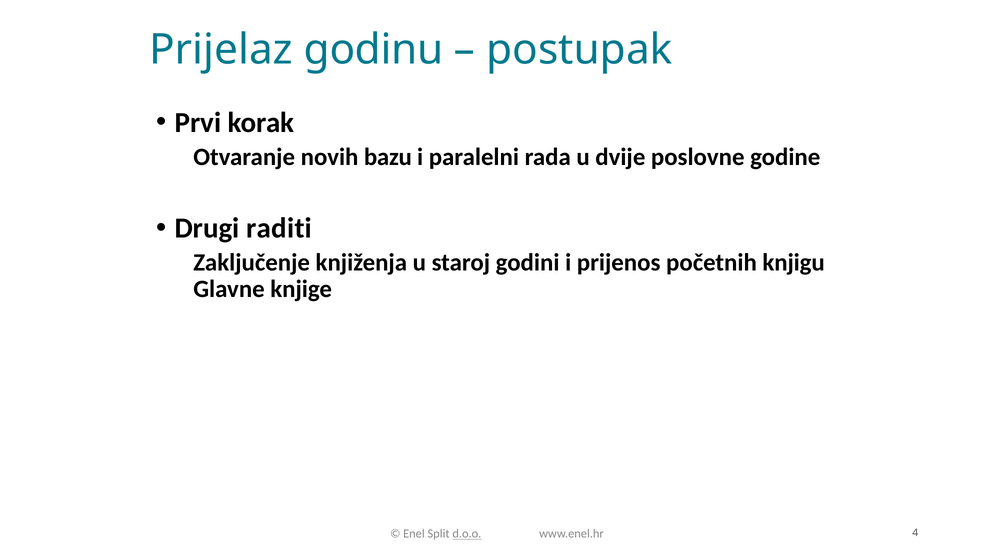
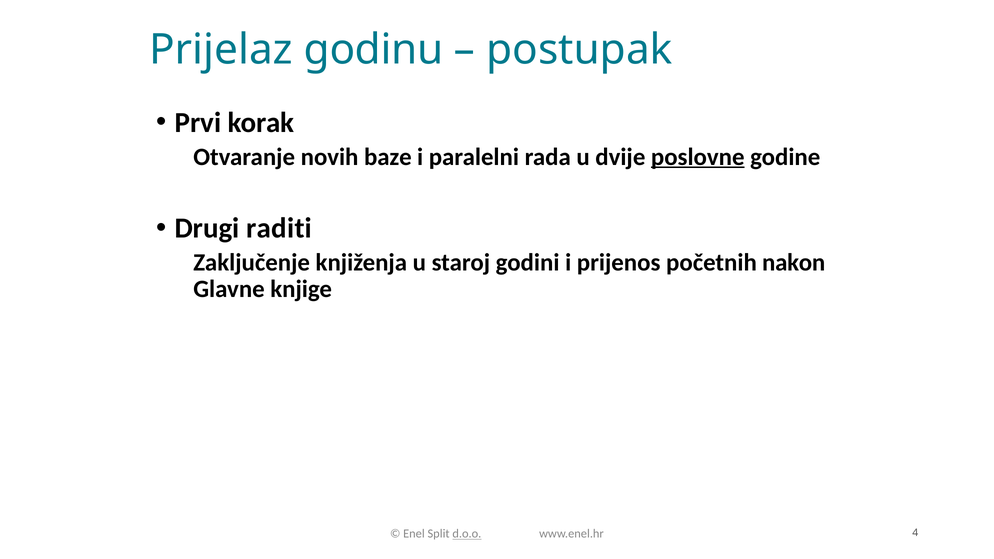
bazu: bazu -> baze
poslovne underline: none -> present
knjigu: knjigu -> nakon
